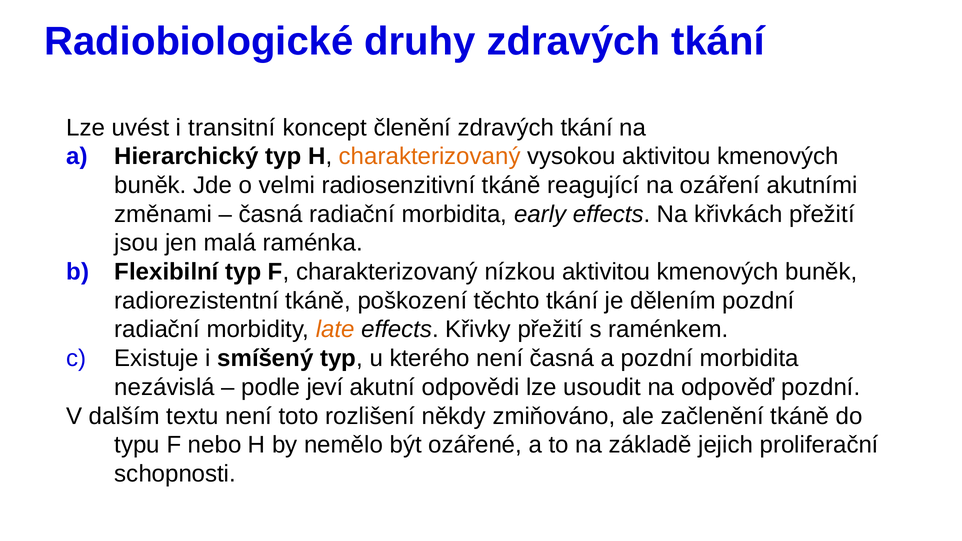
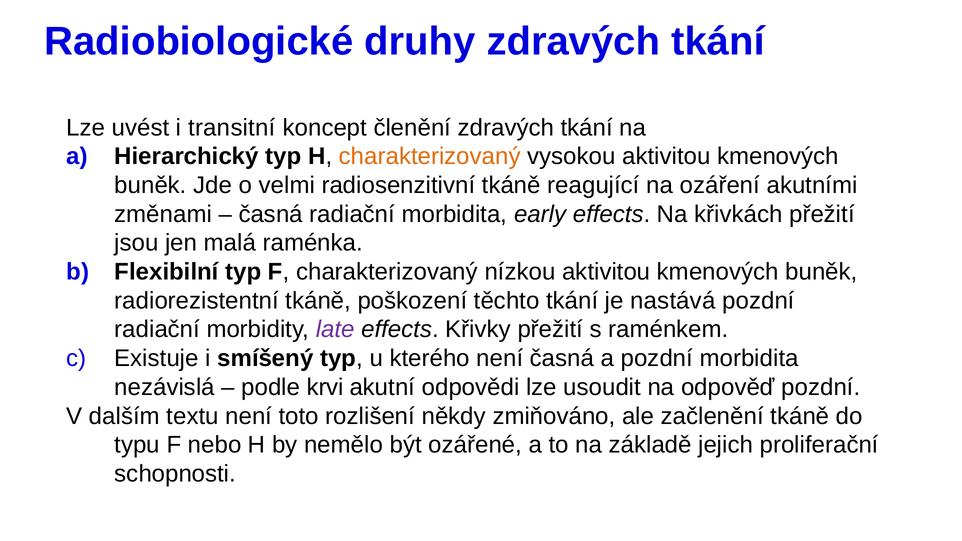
dělením: dělením -> nastává
late colour: orange -> purple
jeví: jeví -> krvi
